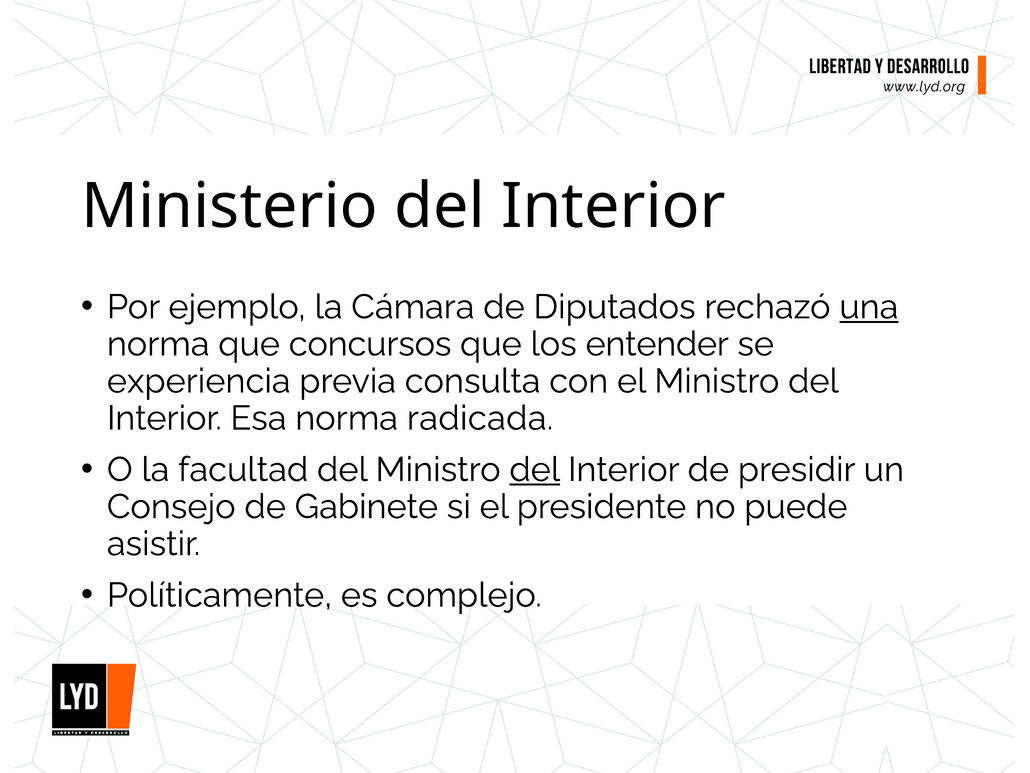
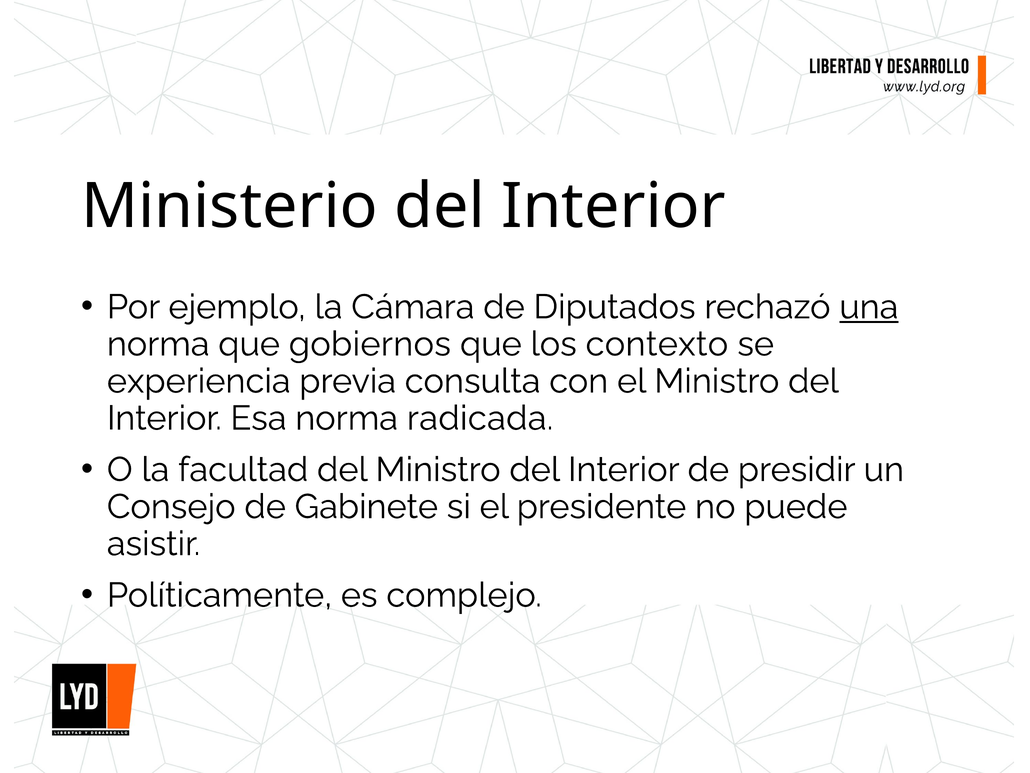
concursos: concursos -> gobiernos
entender: entender -> contexto
del at (535, 469) underline: present -> none
